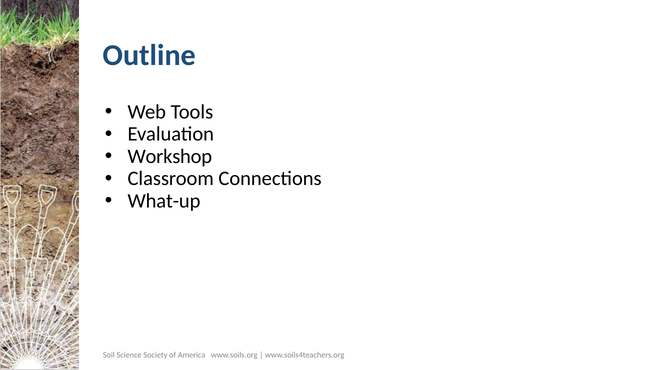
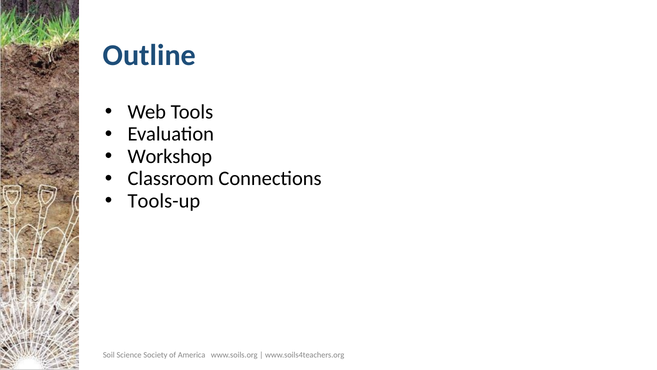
What-up: What-up -> Tools-up
